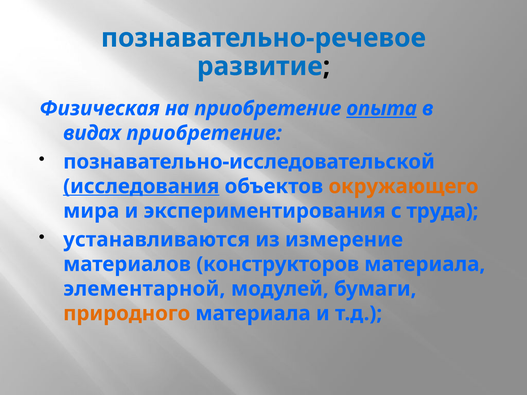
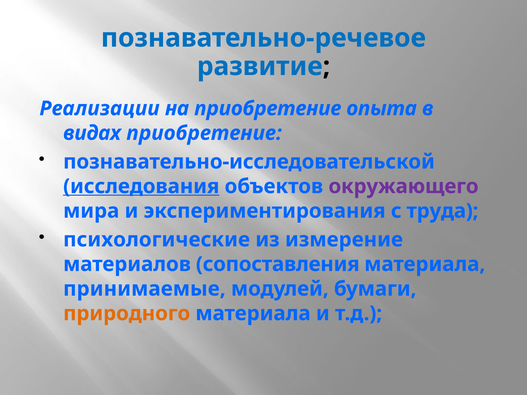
Физическая: Физическая -> Реализации
опыта underline: present -> none
окружающего colour: orange -> purple
устанавливаются: устанавливаются -> психологические
конструкторов: конструкторов -> сопоставления
элементарной: элементарной -> принимаемые
